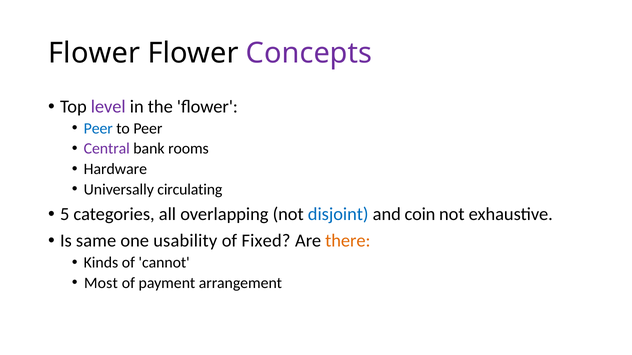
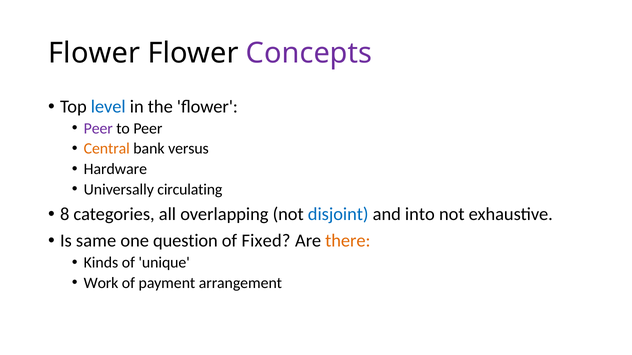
level colour: purple -> blue
Peer at (98, 129) colour: blue -> purple
Central colour: purple -> orange
rooms: rooms -> versus
5: 5 -> 8
coin: coin -> into
usability: usability -> question
cannot: cannot -> unique
Most: Most -> Work
